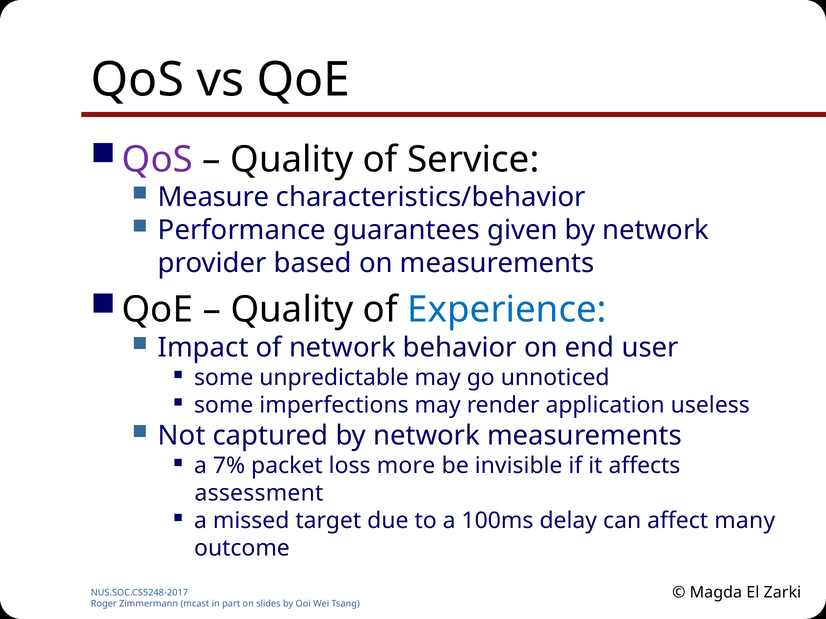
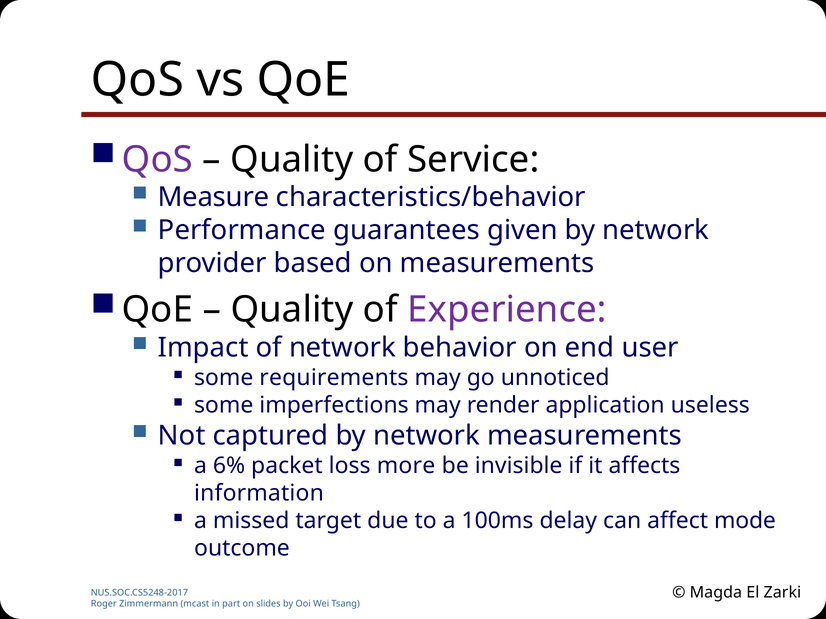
Experience colour: blue -> purple
unpredictable: unpredictable -> requirements
7%: 7% -> 6%
assessment: assessment -> information
many: many -> mode
